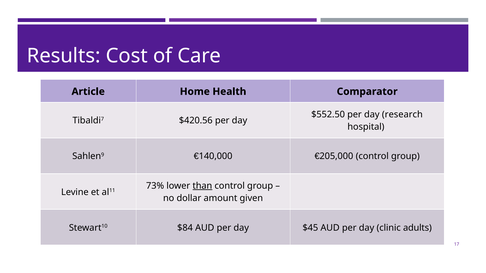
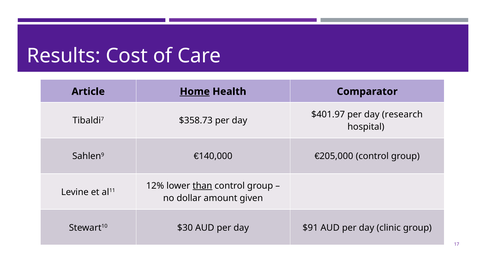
Home underline: none -> present
$552.50: $552.50 -> $401.97
$420.56: $420.56 -> $358.73
73%: 73% -> 12%
$84: $84 -> $30
$45: $45 -> $91
clinic adults: adults -> group
